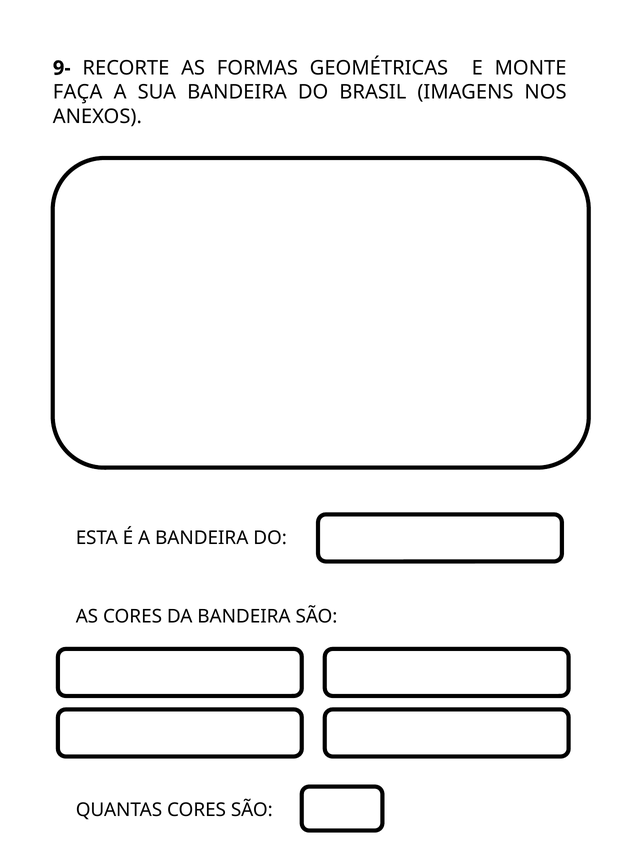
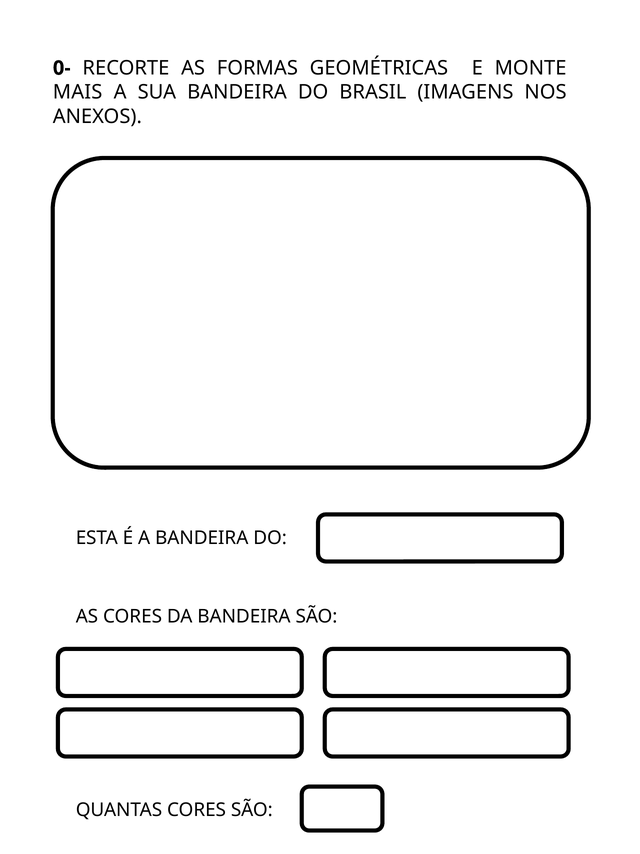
9-: 9- -> 0-
FAÇA: FAÇA -> MAIS
